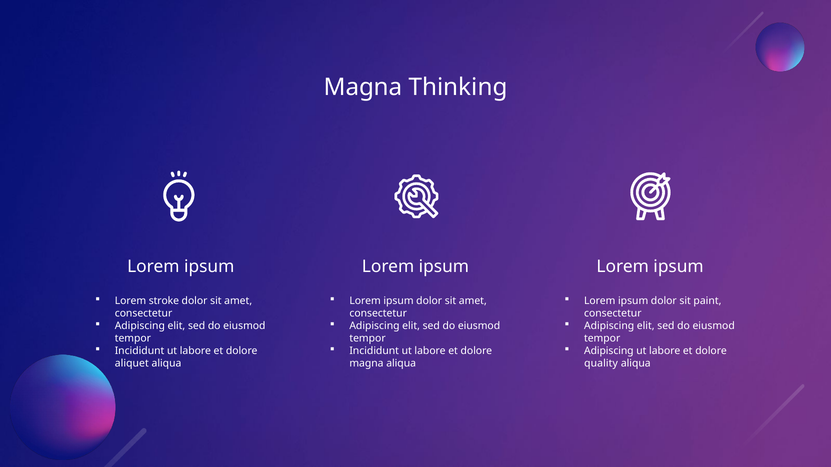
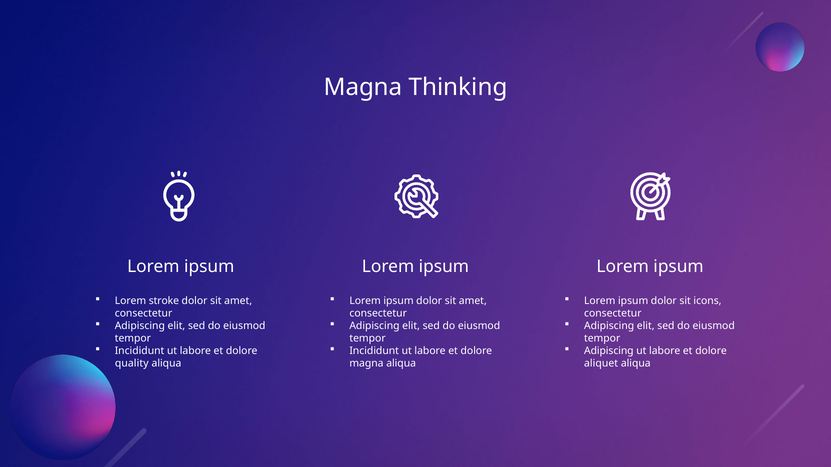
paint: paint -> icons
aliquet: aliquet -> quality
quality: quality -> aliquet
